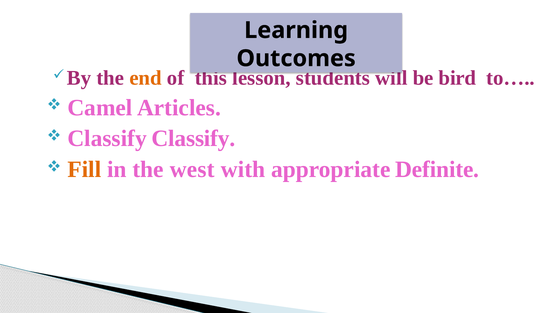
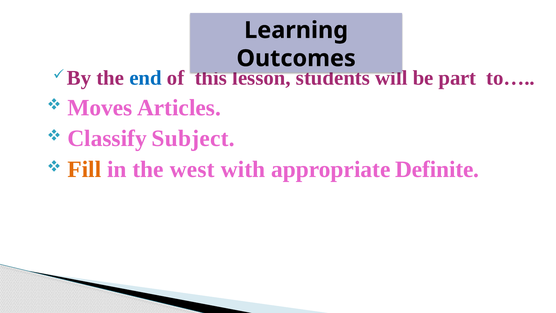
end colour: orange -> blue
bird: bird -> part
Camel: Camel -> Moves
Classify Classify: Classify -> Subject
